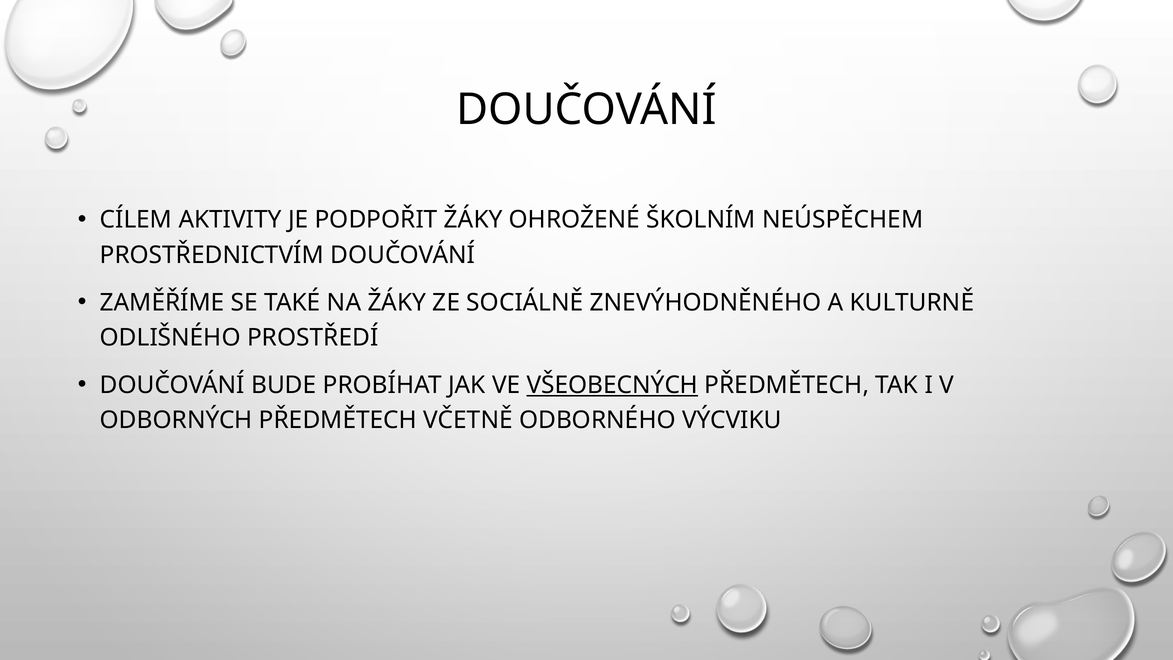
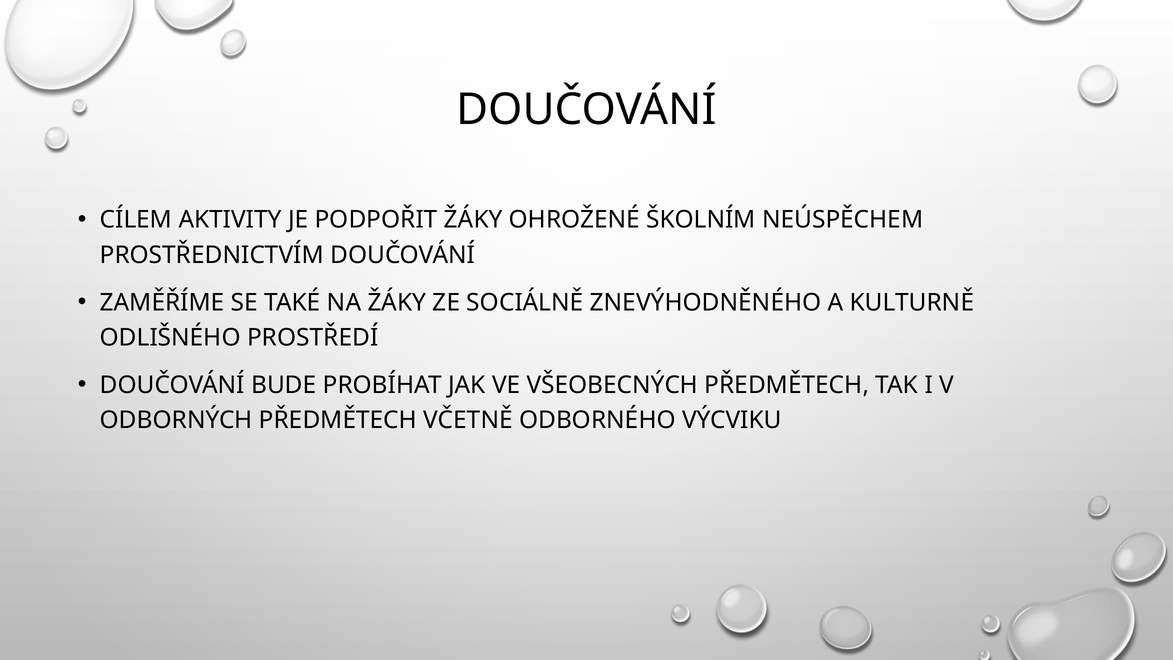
VŠEOBECNÝCH underline: present -> none
